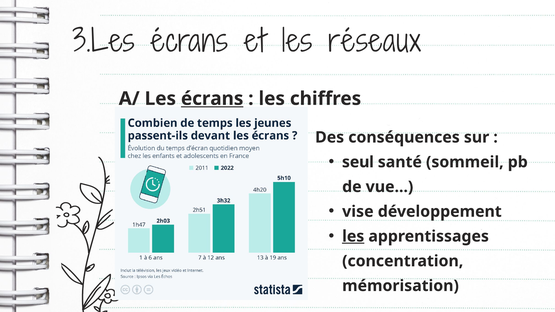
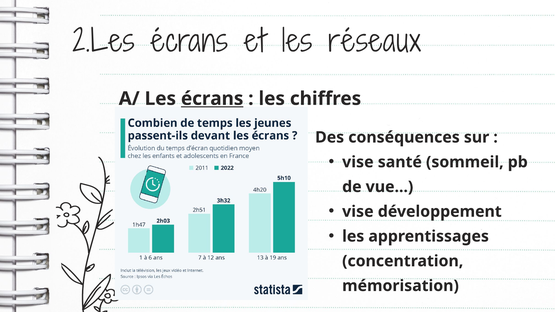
3.Les: 3.Les -> 2.Les
seul at (358, 162): seul -> vise
les at (353, 236) underline: present -> none
